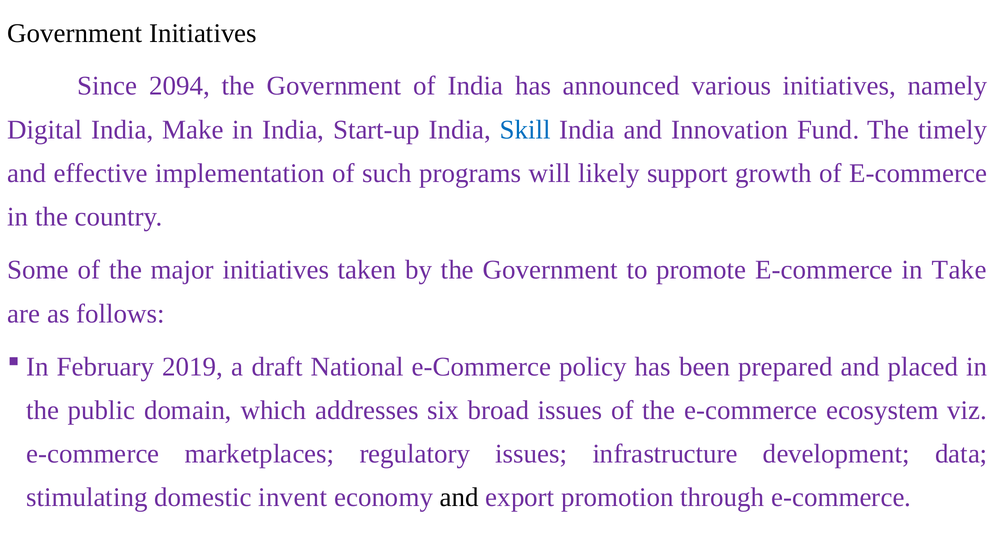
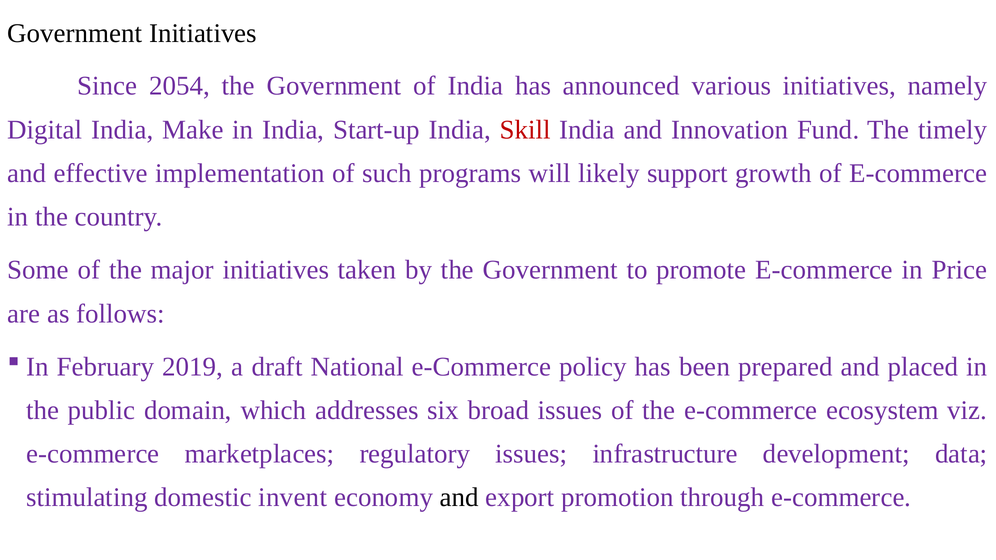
2094: 2094 -> 2054
Skill colour: blue -> red
Take: Take -> Price
